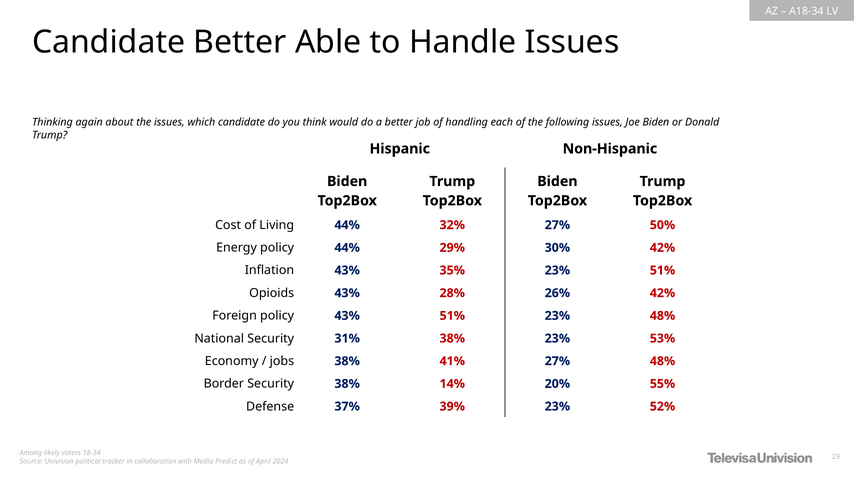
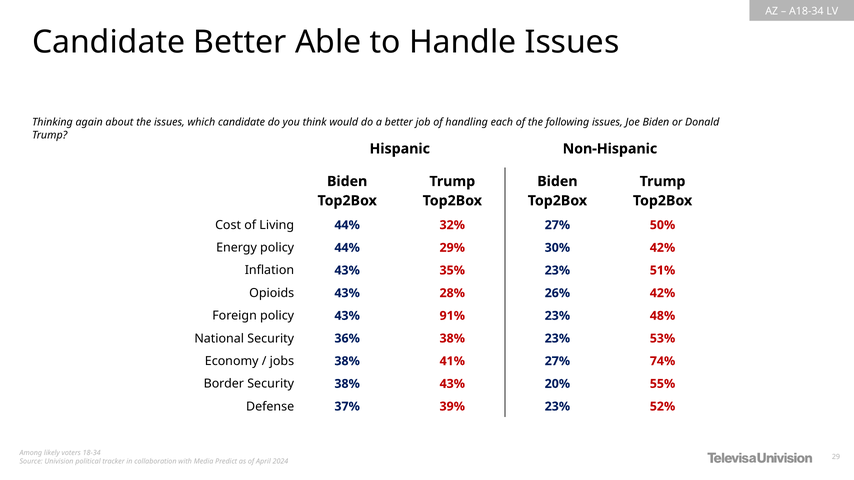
43% 51%: 51% -> 91%
31%: 31% -> 36%
27% 48%: 48% -> 74%
38% 14%: 14% -> 43%
